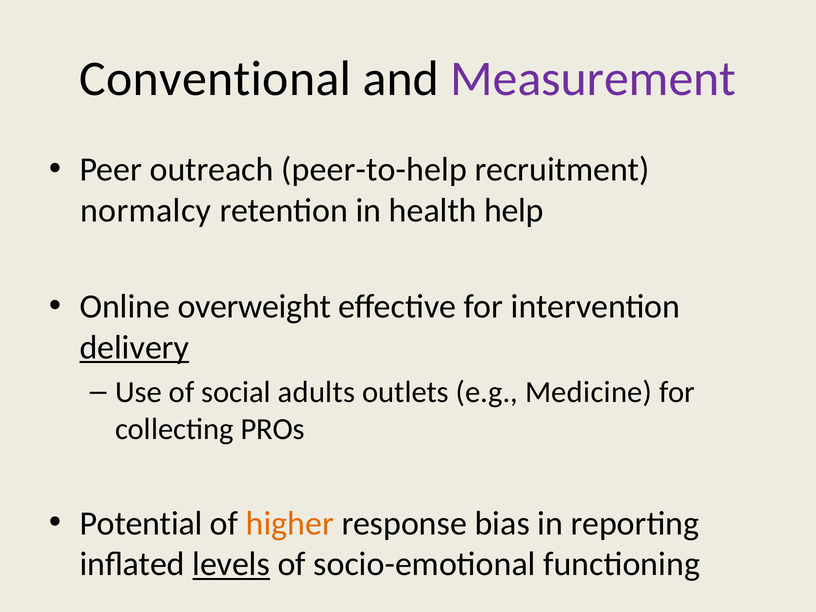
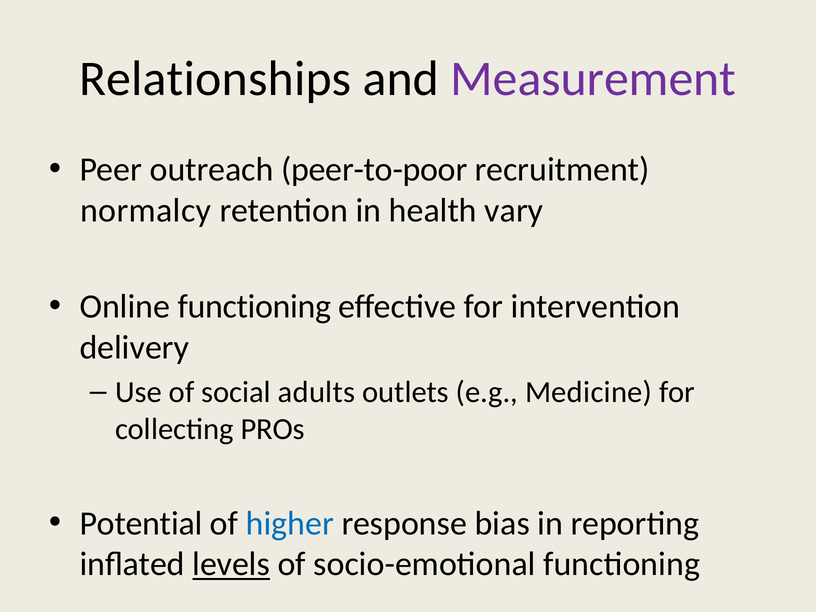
Conventional: Conventional -> Relationships
peer-to-help: peer-to-help -> peer-to-poor
help: help -> vary
Online overweight: overweight -> functioning
delivery underline: present -> none
higher colour: orange -> blue
